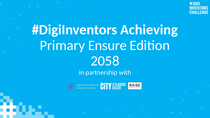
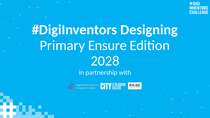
Achieving: Achieving -> Designing
2058: 2058 -> 2028
